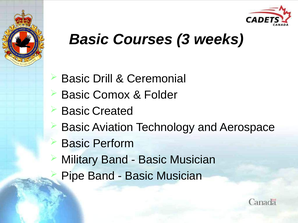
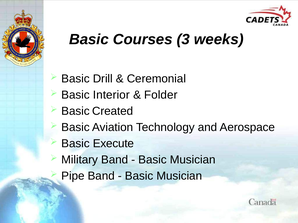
Comox: Comox -> Interior
Perform: Perform -> Execute
